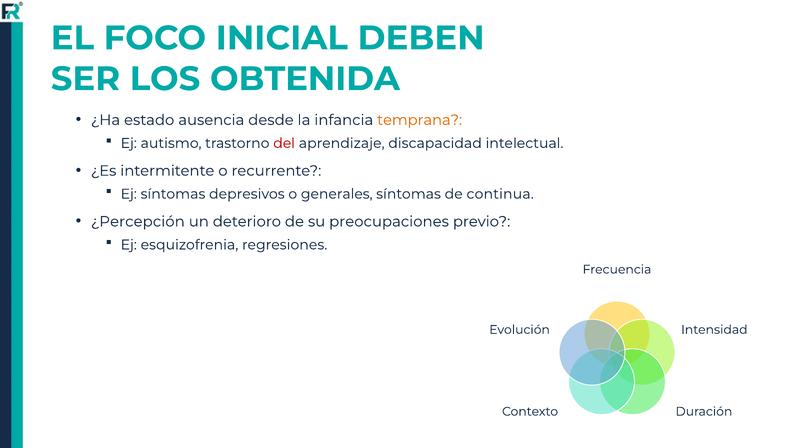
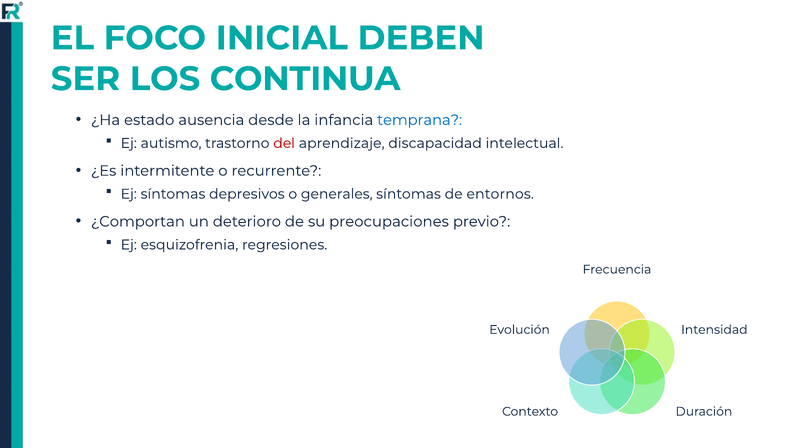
OBTENIDA: OBTENIDA -> CONTINUA
temprana colour: orange -> blue
continua: continua -> entornos
¿Percepción: ¿Percepción -> ¿Comportan
